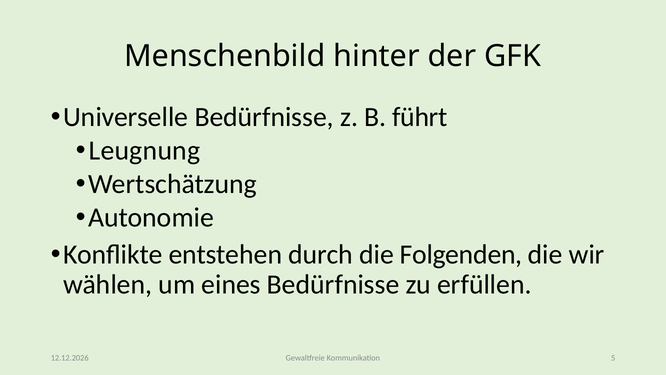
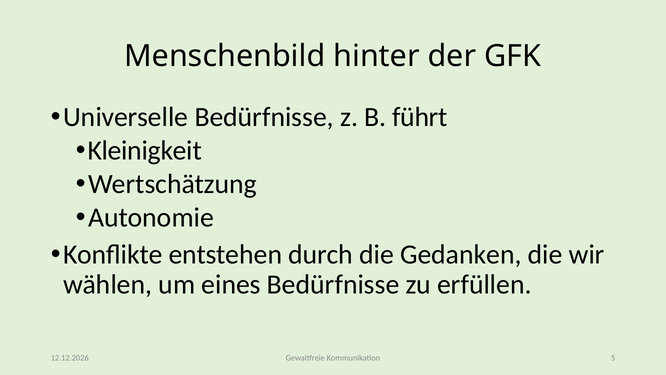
Leugnung: Leugnung -> Kleinigkeit
Folgenden: Folgenden -> Gedanken
